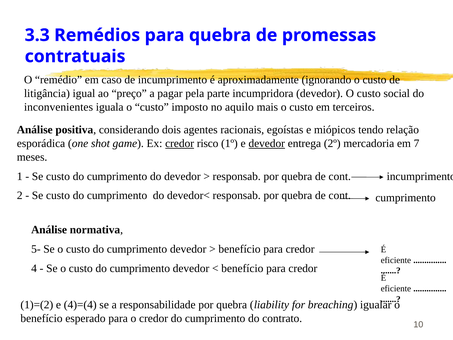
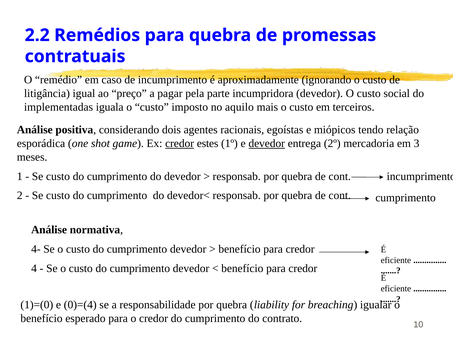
3.3: 3.3 -> 2.2
inconvenientes: inconvenientes -> implementadas
risco: risco -> estes
7: 7 -> 3
5-: 5- -> 4-
1)=(2: 1)=(2 -> 1)=(0
4)=(4: 4)=(4 -> 0)=(4
